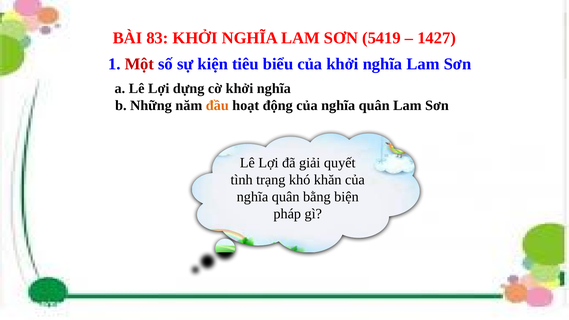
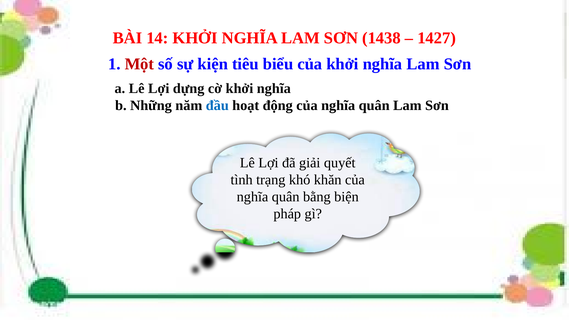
83: 83 -> 14
5419: 5419 -> 1438
đầu colour: orange -> blue
